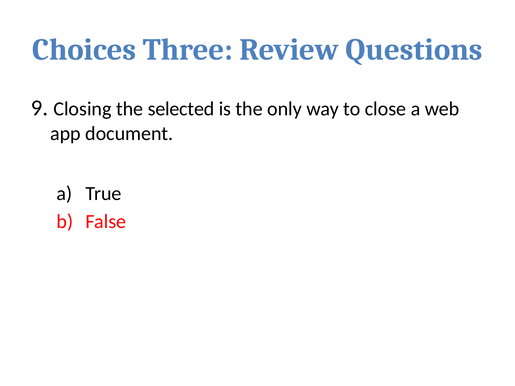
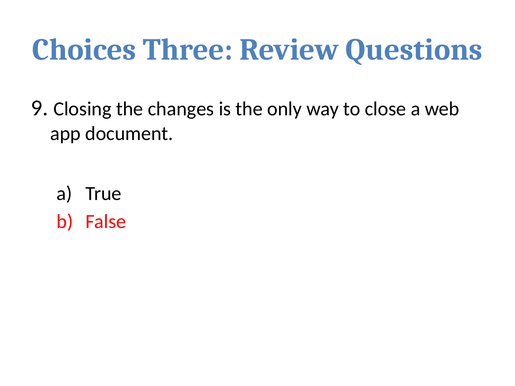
selected: selected -> changes
